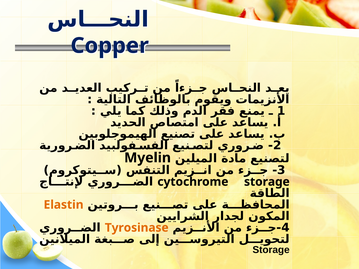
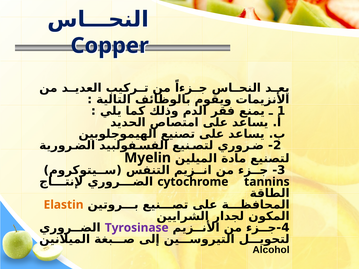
cytochrome storage: storage -> tannins
Tyrosinase colour: orange -> purple
Storage at (271, 250): Storage -> Alcohol
